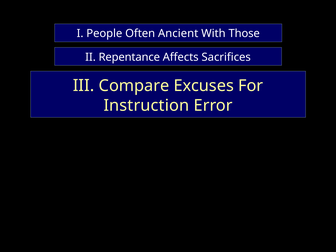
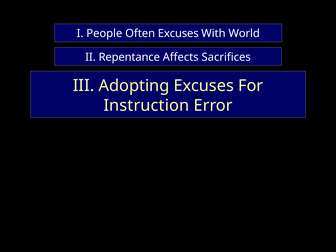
Often Ancient: Ancient -> Excuses
Those: Those -> World
Compare: Compare -> Adopting
